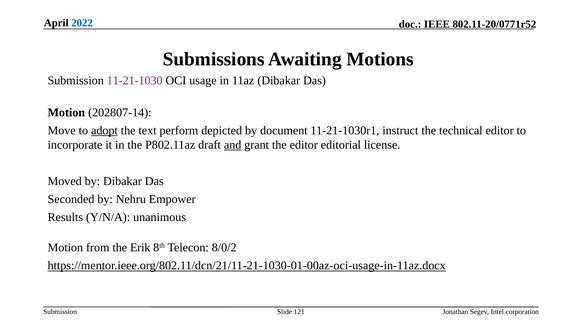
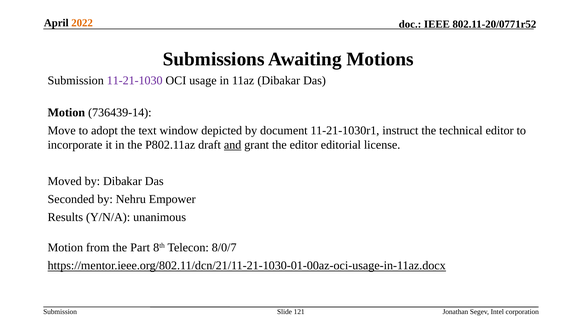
2022 colour: blue -> orange
202807-14: 202807-14 -> 736439-14
adopt underline: present -> none
perform: perform -> window
Erik: Erik -> Part
8/0/2: 8/0/2 -> 8/0/7
